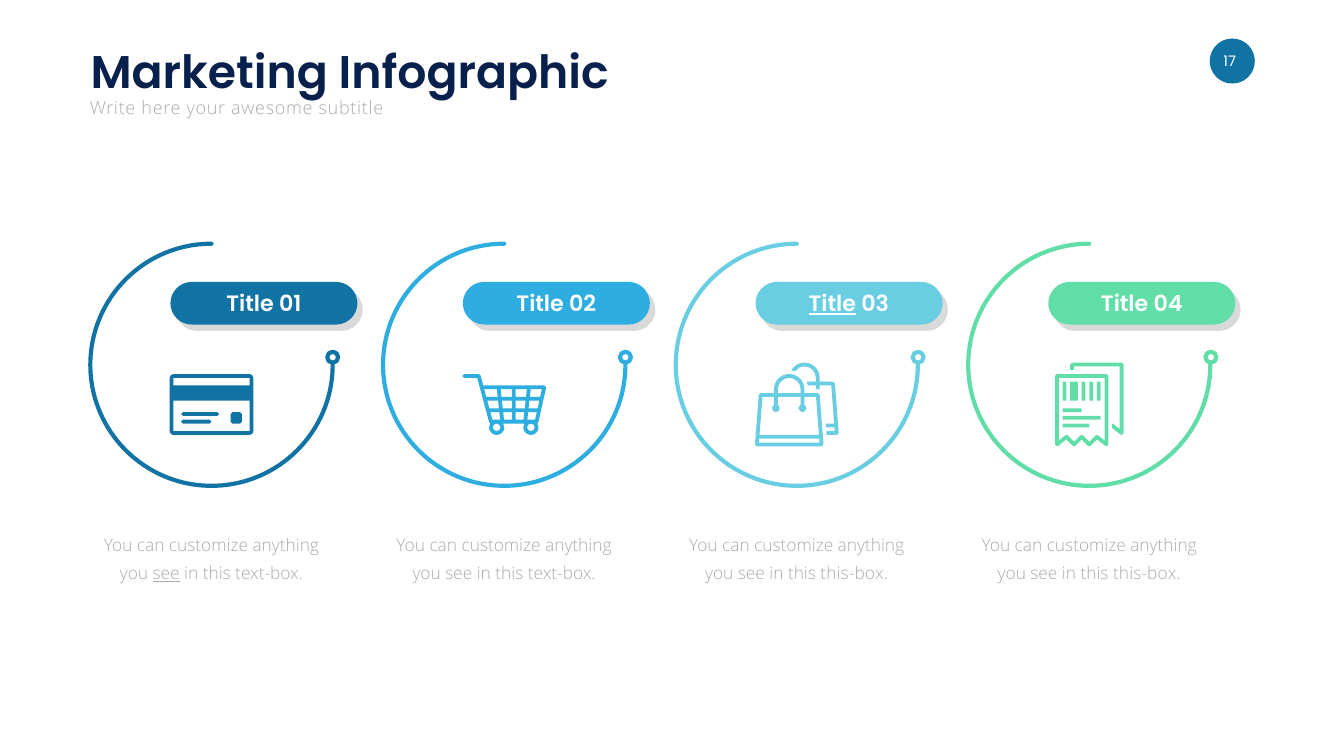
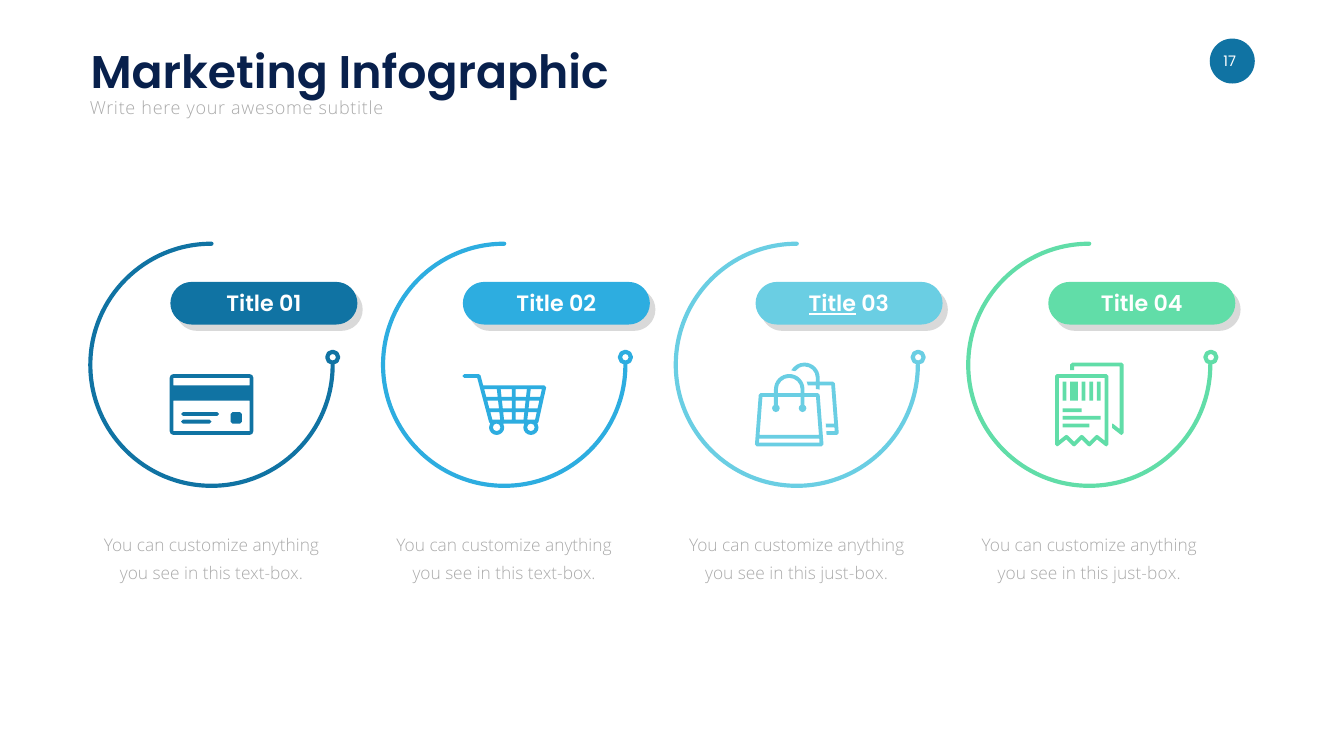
see at (166, 574) underline: present -> none
this-box at (854, 574): this-box -> just-box
this-box at (1147, 574): this-box -> just-box
